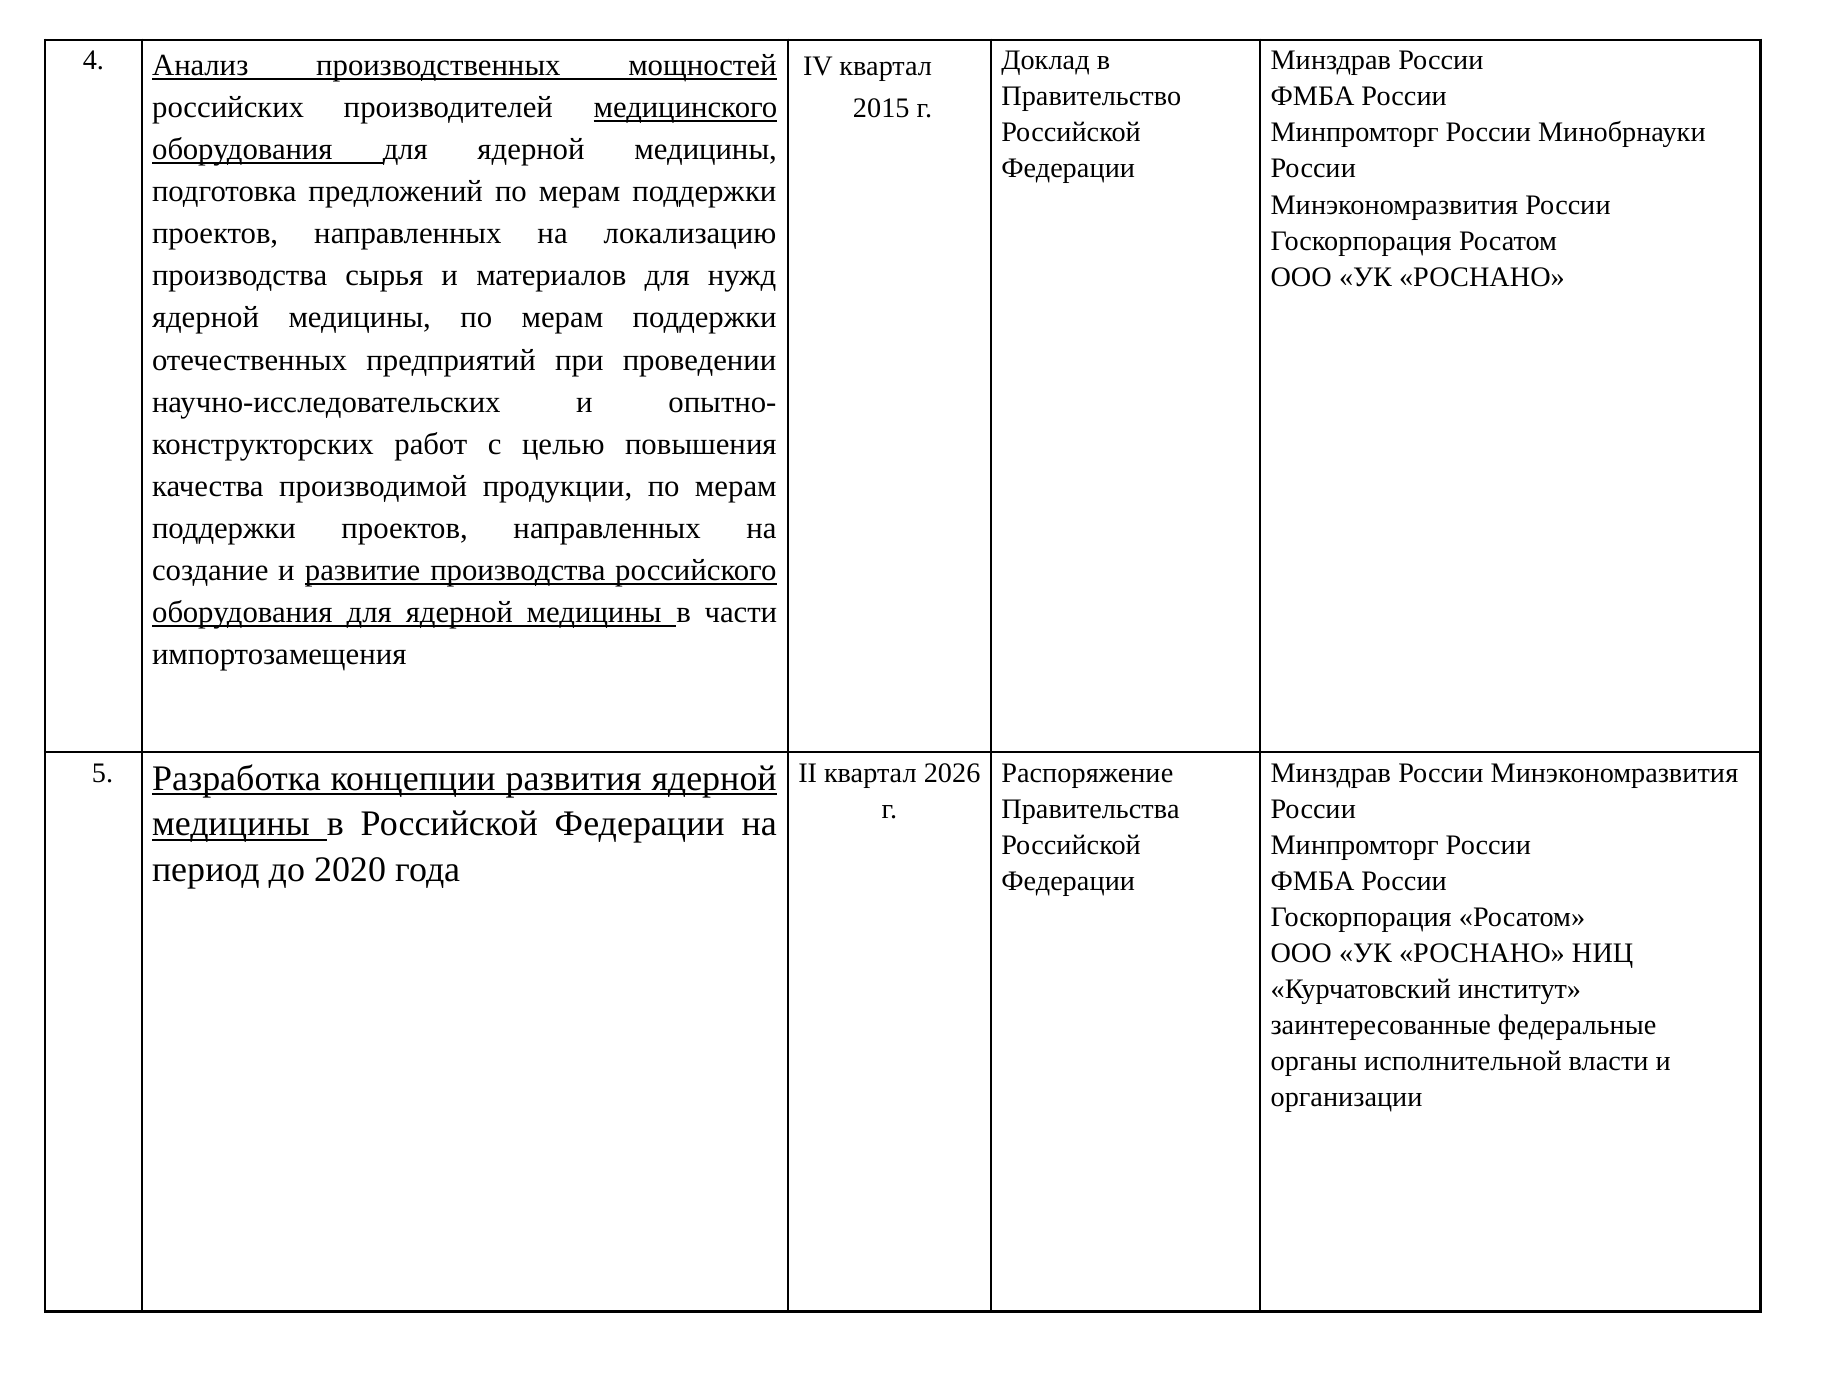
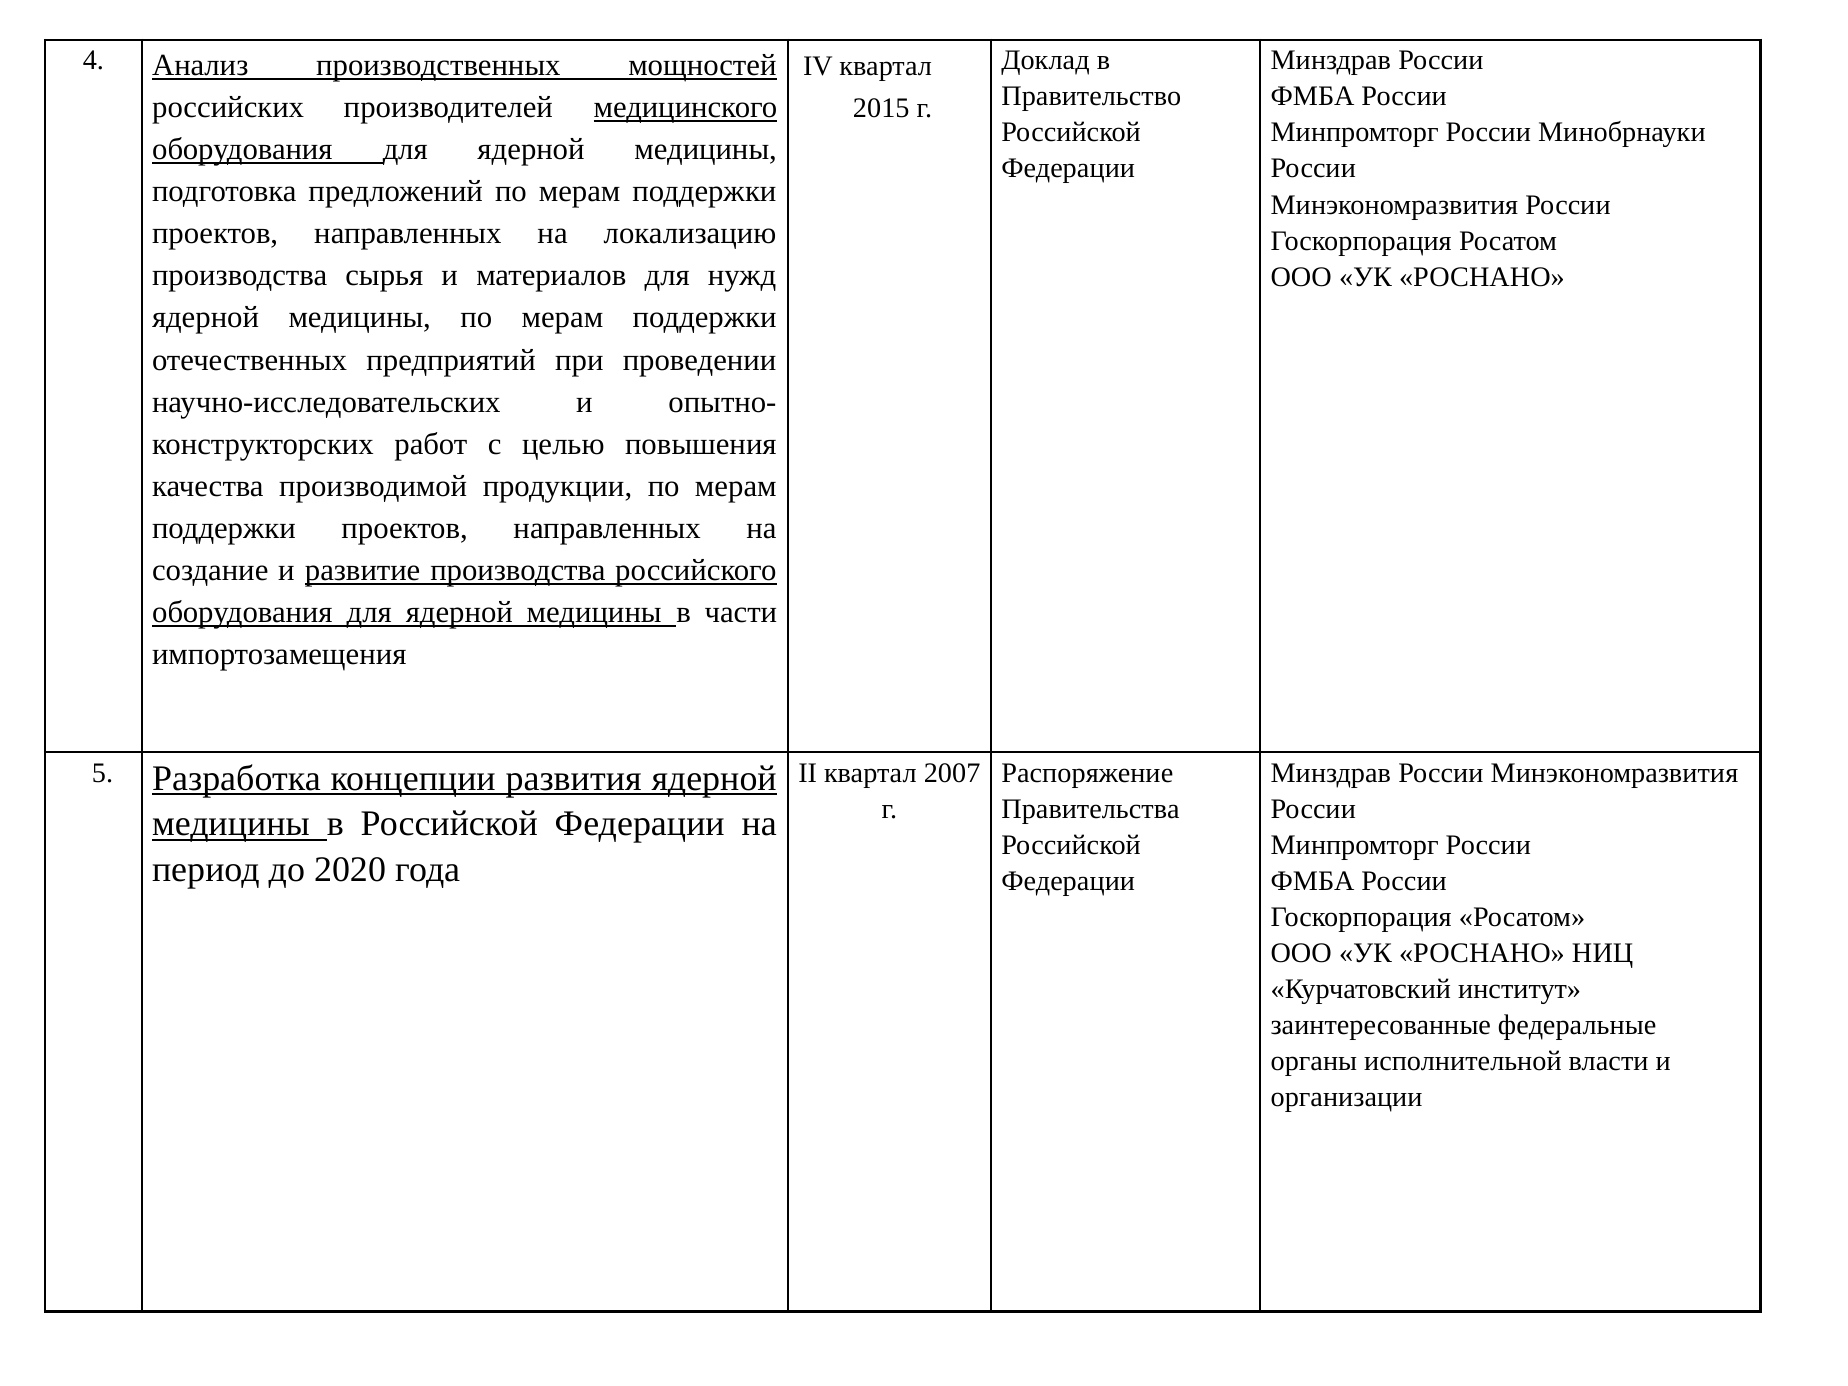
2026: 2026 -> 2007
